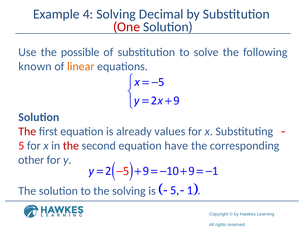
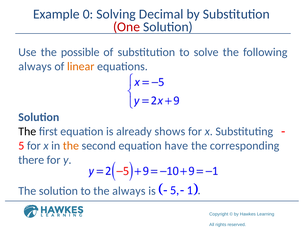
4: 4 -> 0
known at (35, 67): known -> always
The at (27, 132) colour: red -> black
values: values -> shows
the at (71, 146) colour: red -> orange
other: other -> there
the solving: solving -> always
